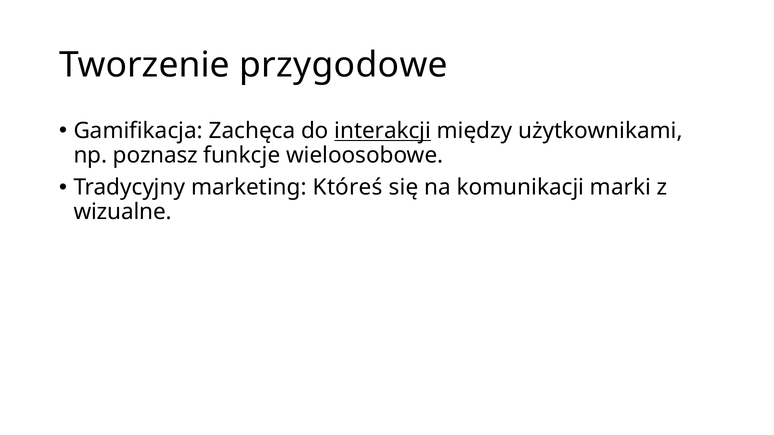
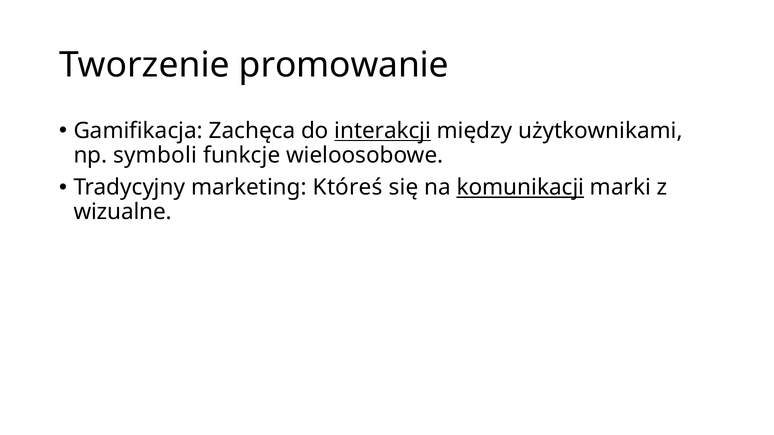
przygodowe: przygodowe -> promowanie
poznasz: poznasz -> symboli
komunikacji underline: none -> present
